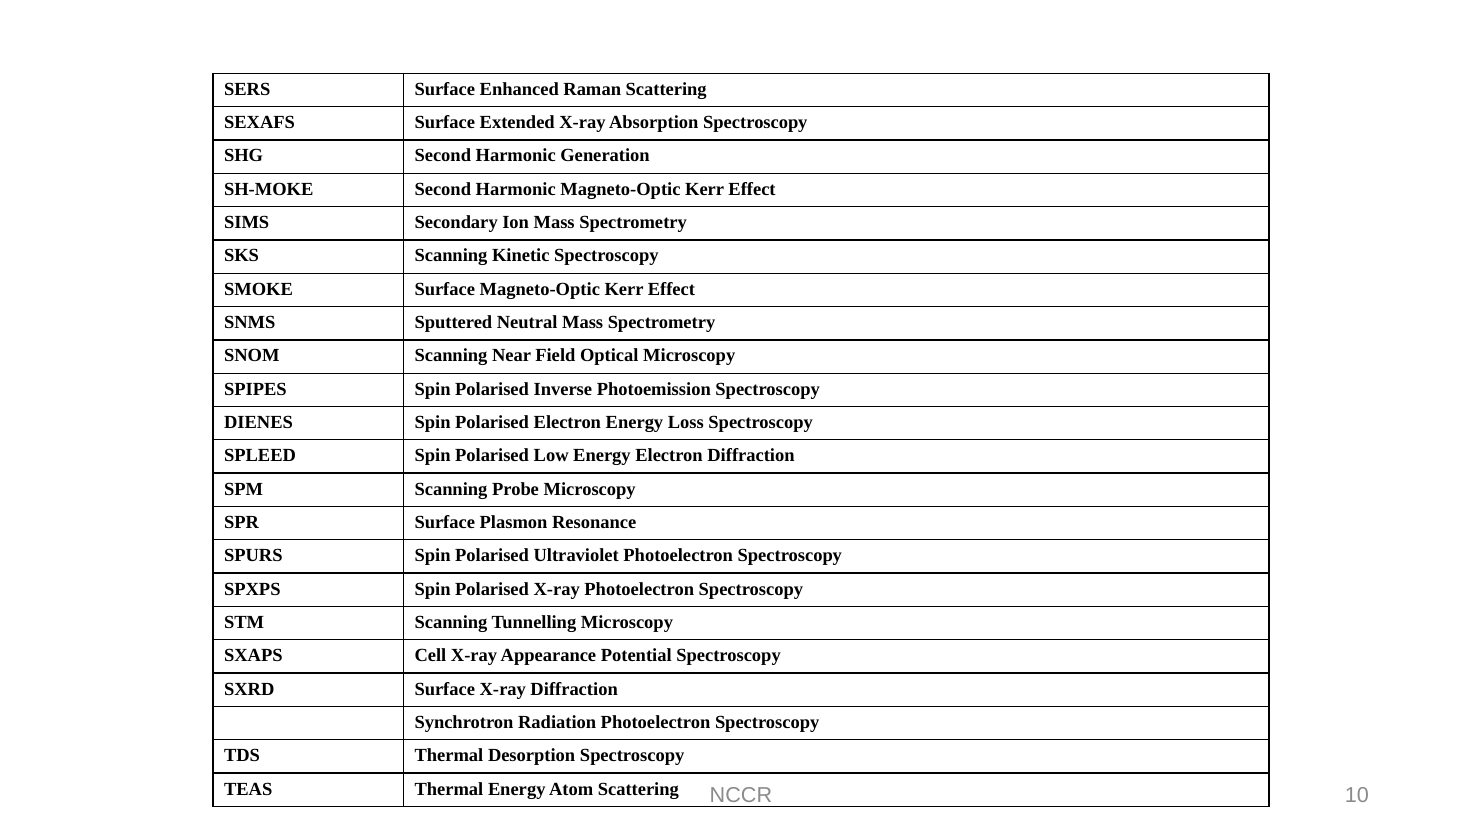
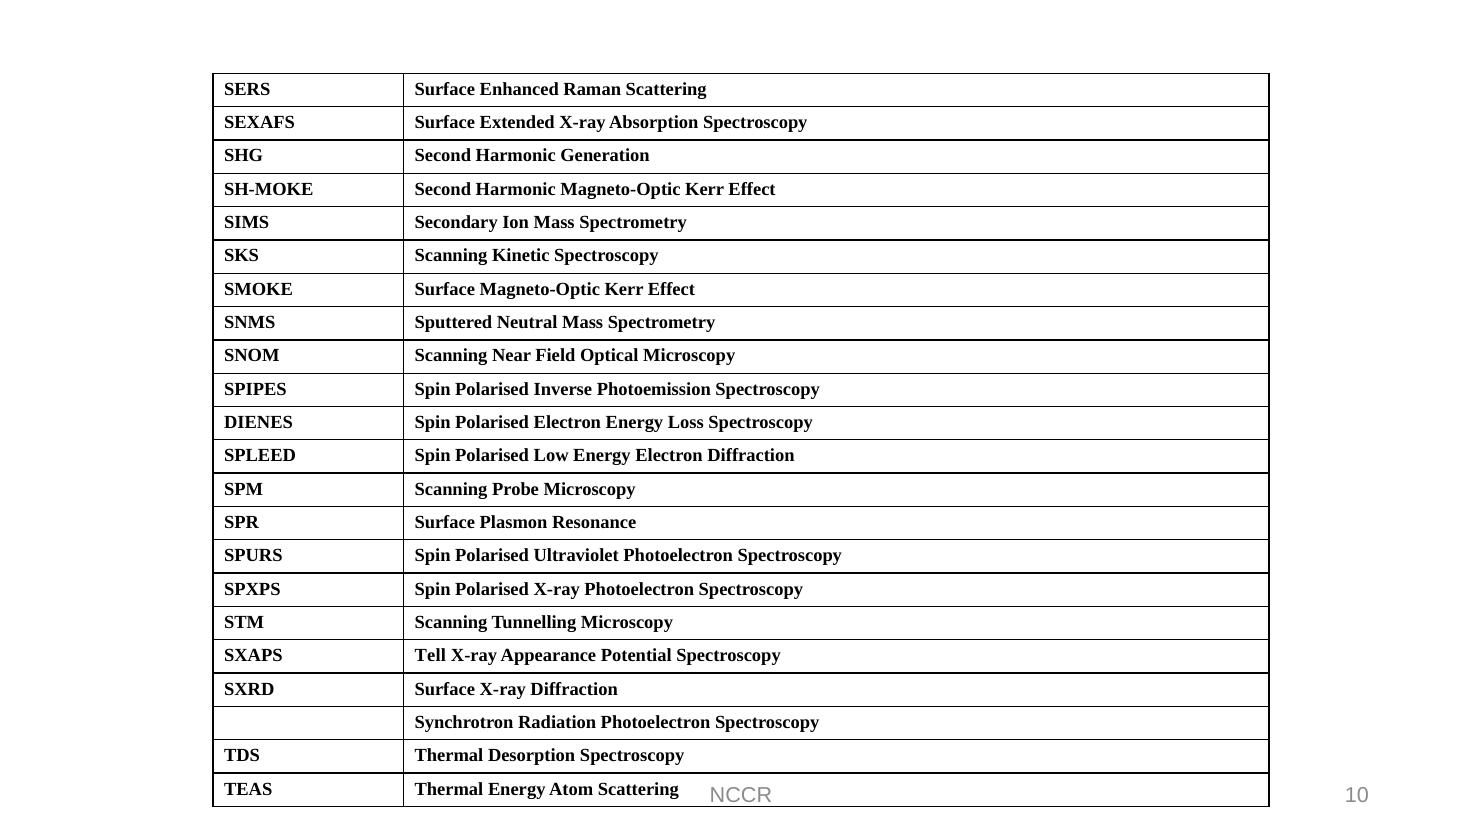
Cell: Cell -> Tell
